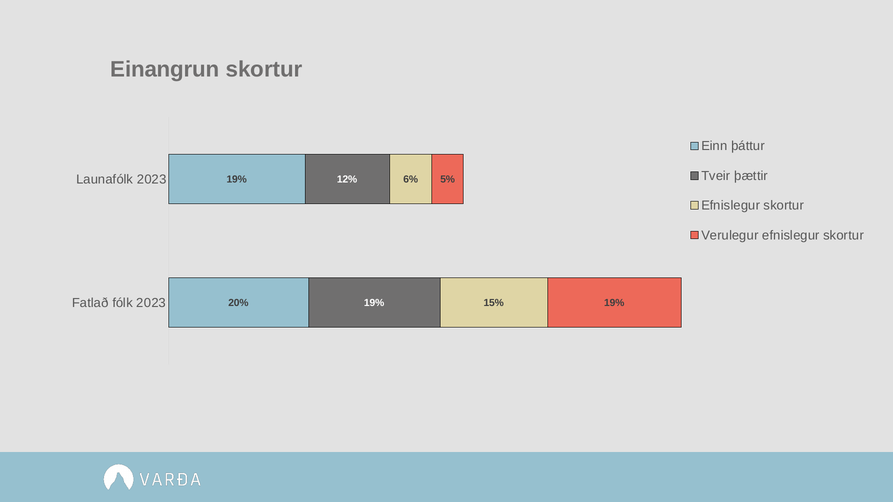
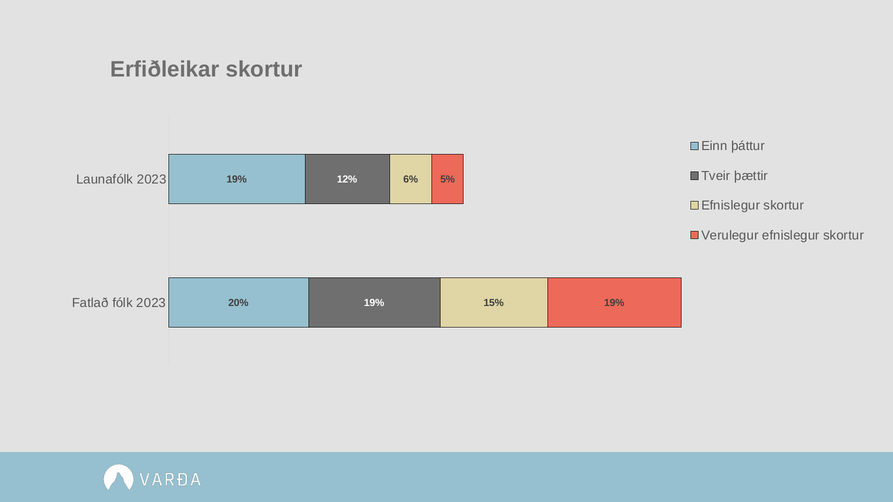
Einangrun: Einangrun -> Erfiðleikar
